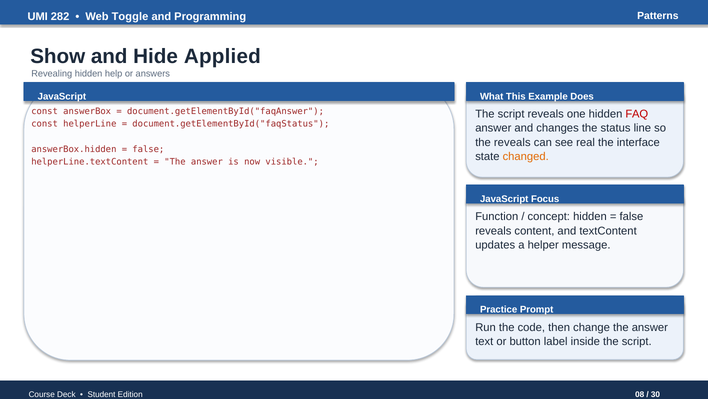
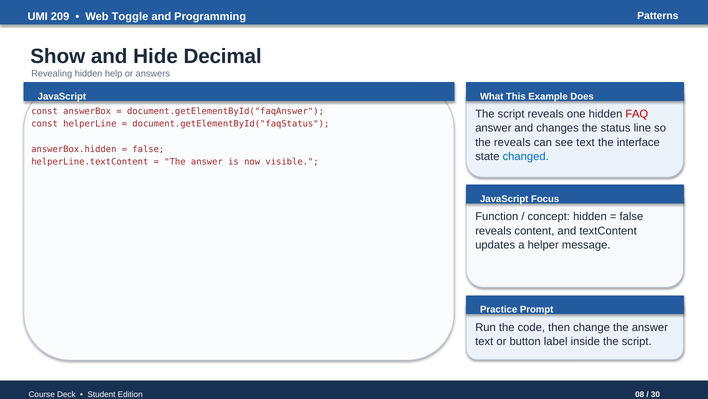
282: 282 -> 209
Applied: Applied -> Decimal
see real: real -> text
changed colour: orange -> blue
